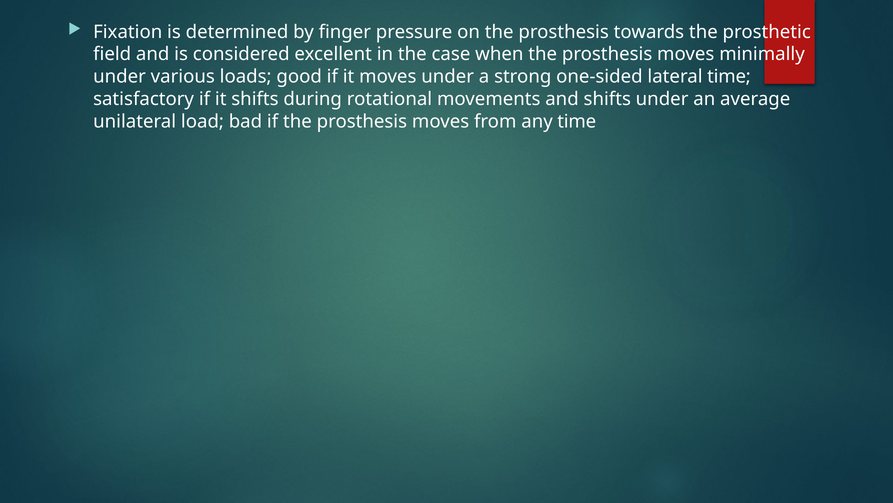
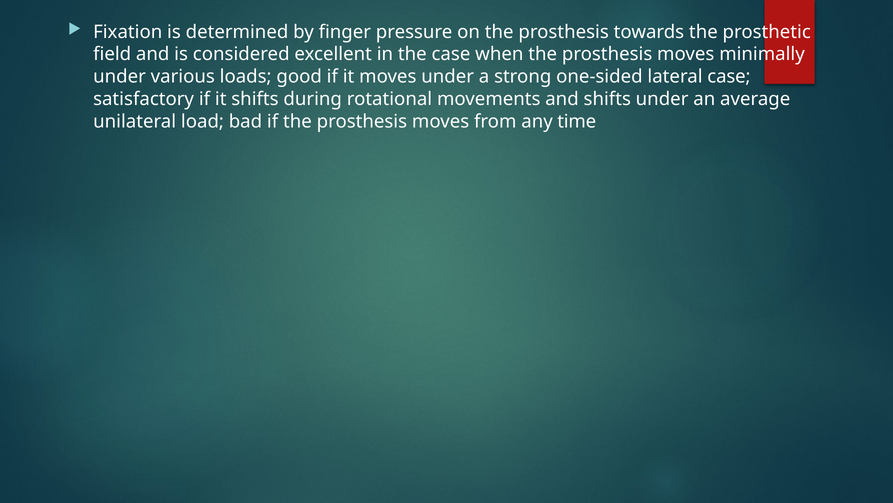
lateral time: time -> case
